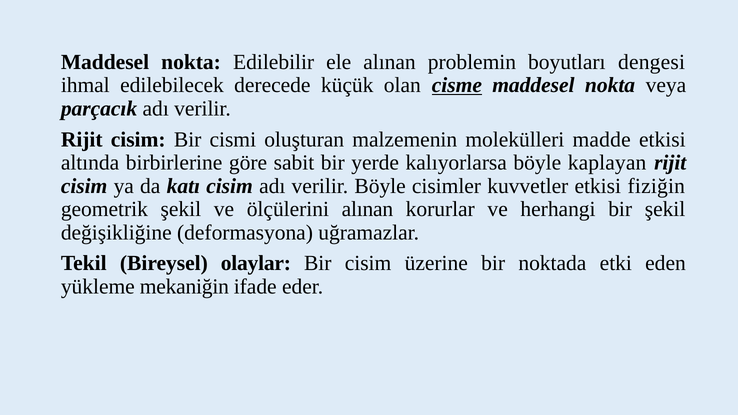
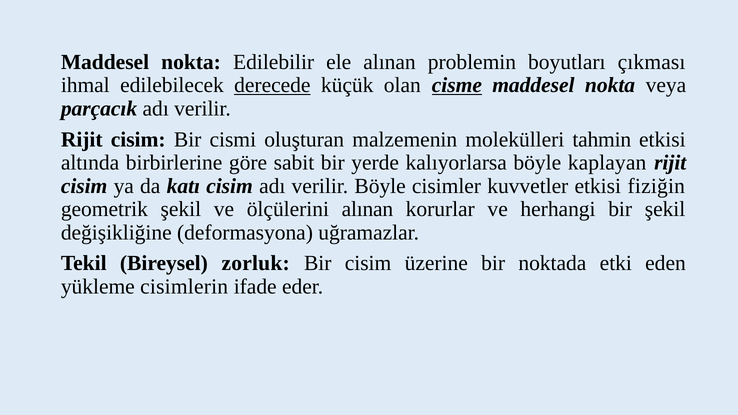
dengesi: dengesi -> çıkması
derecede underline: none -> present
madde: madde -> tahmin
olaylar: olaylar -> zorluk
mekaniğin: mekaniğin -> cisimlerin
